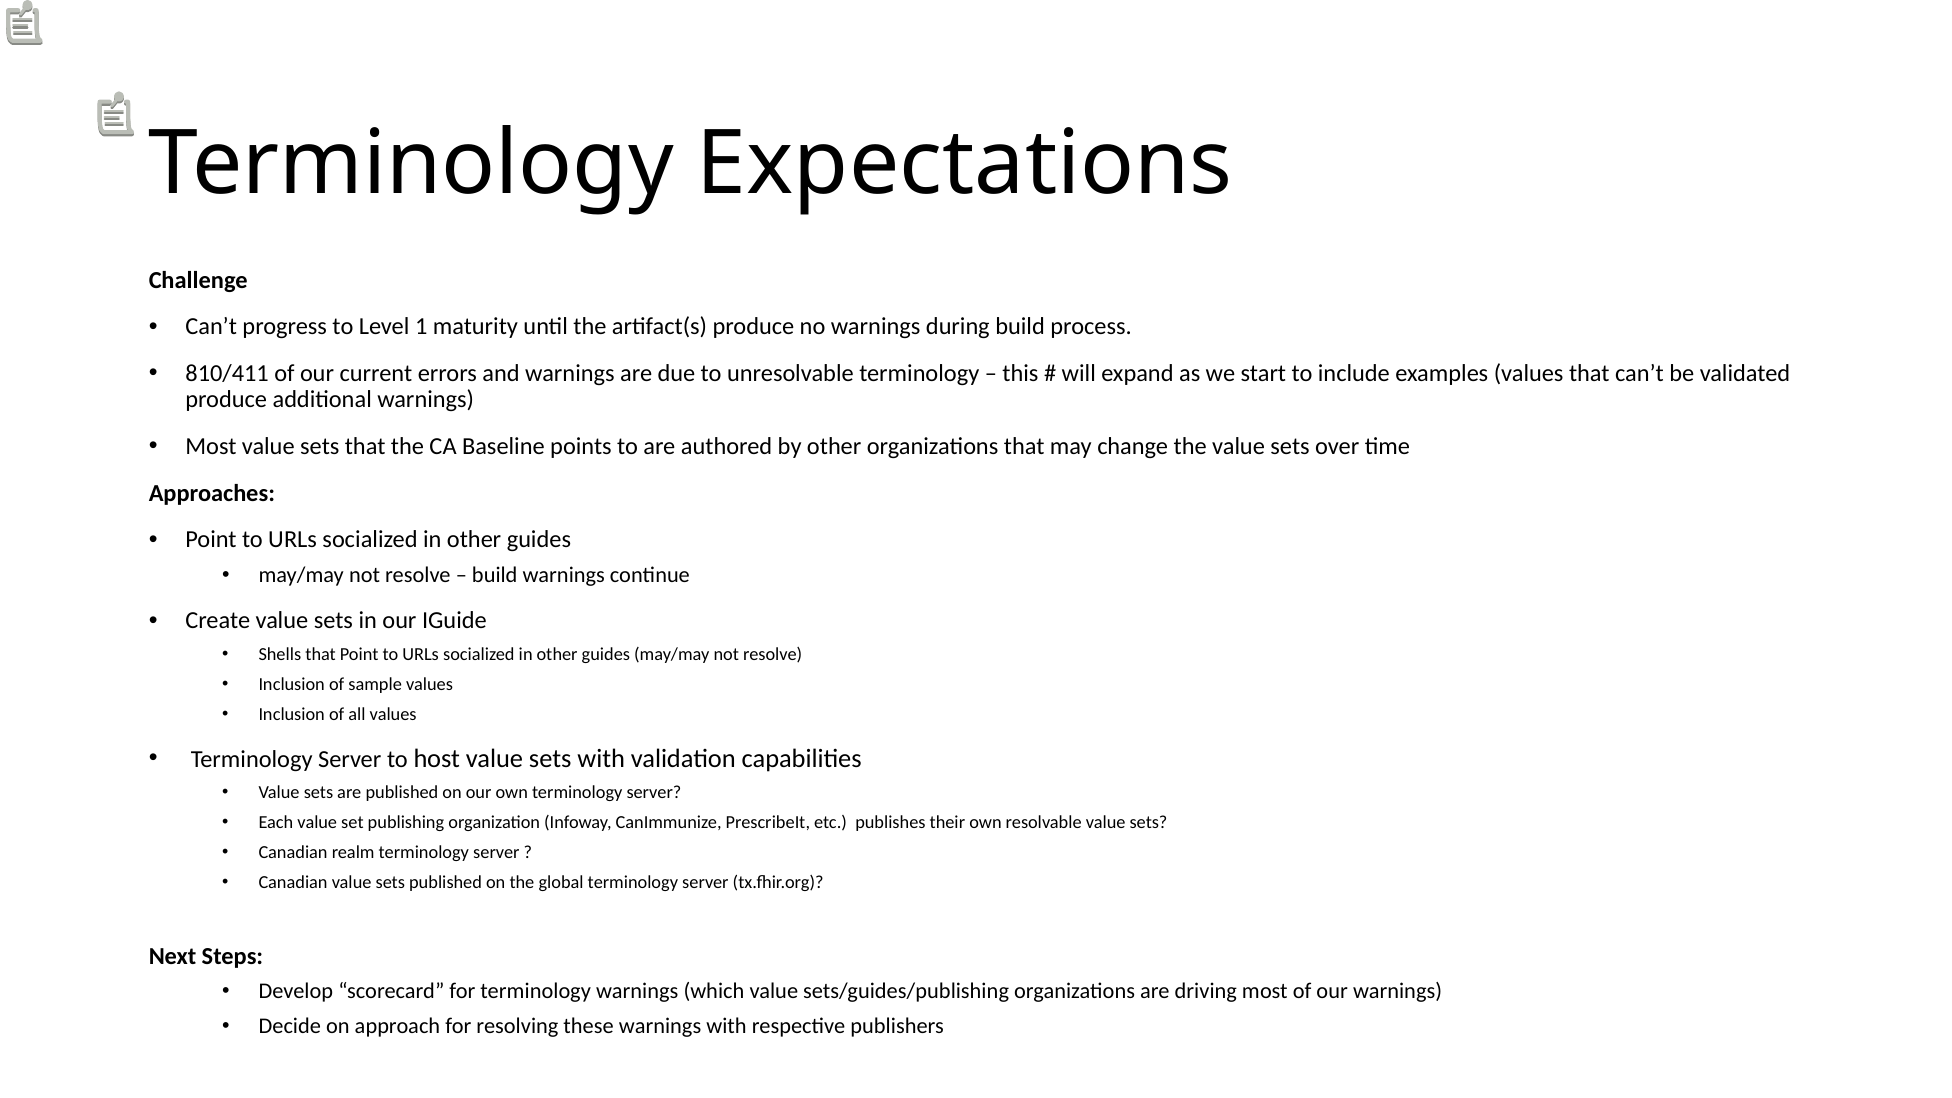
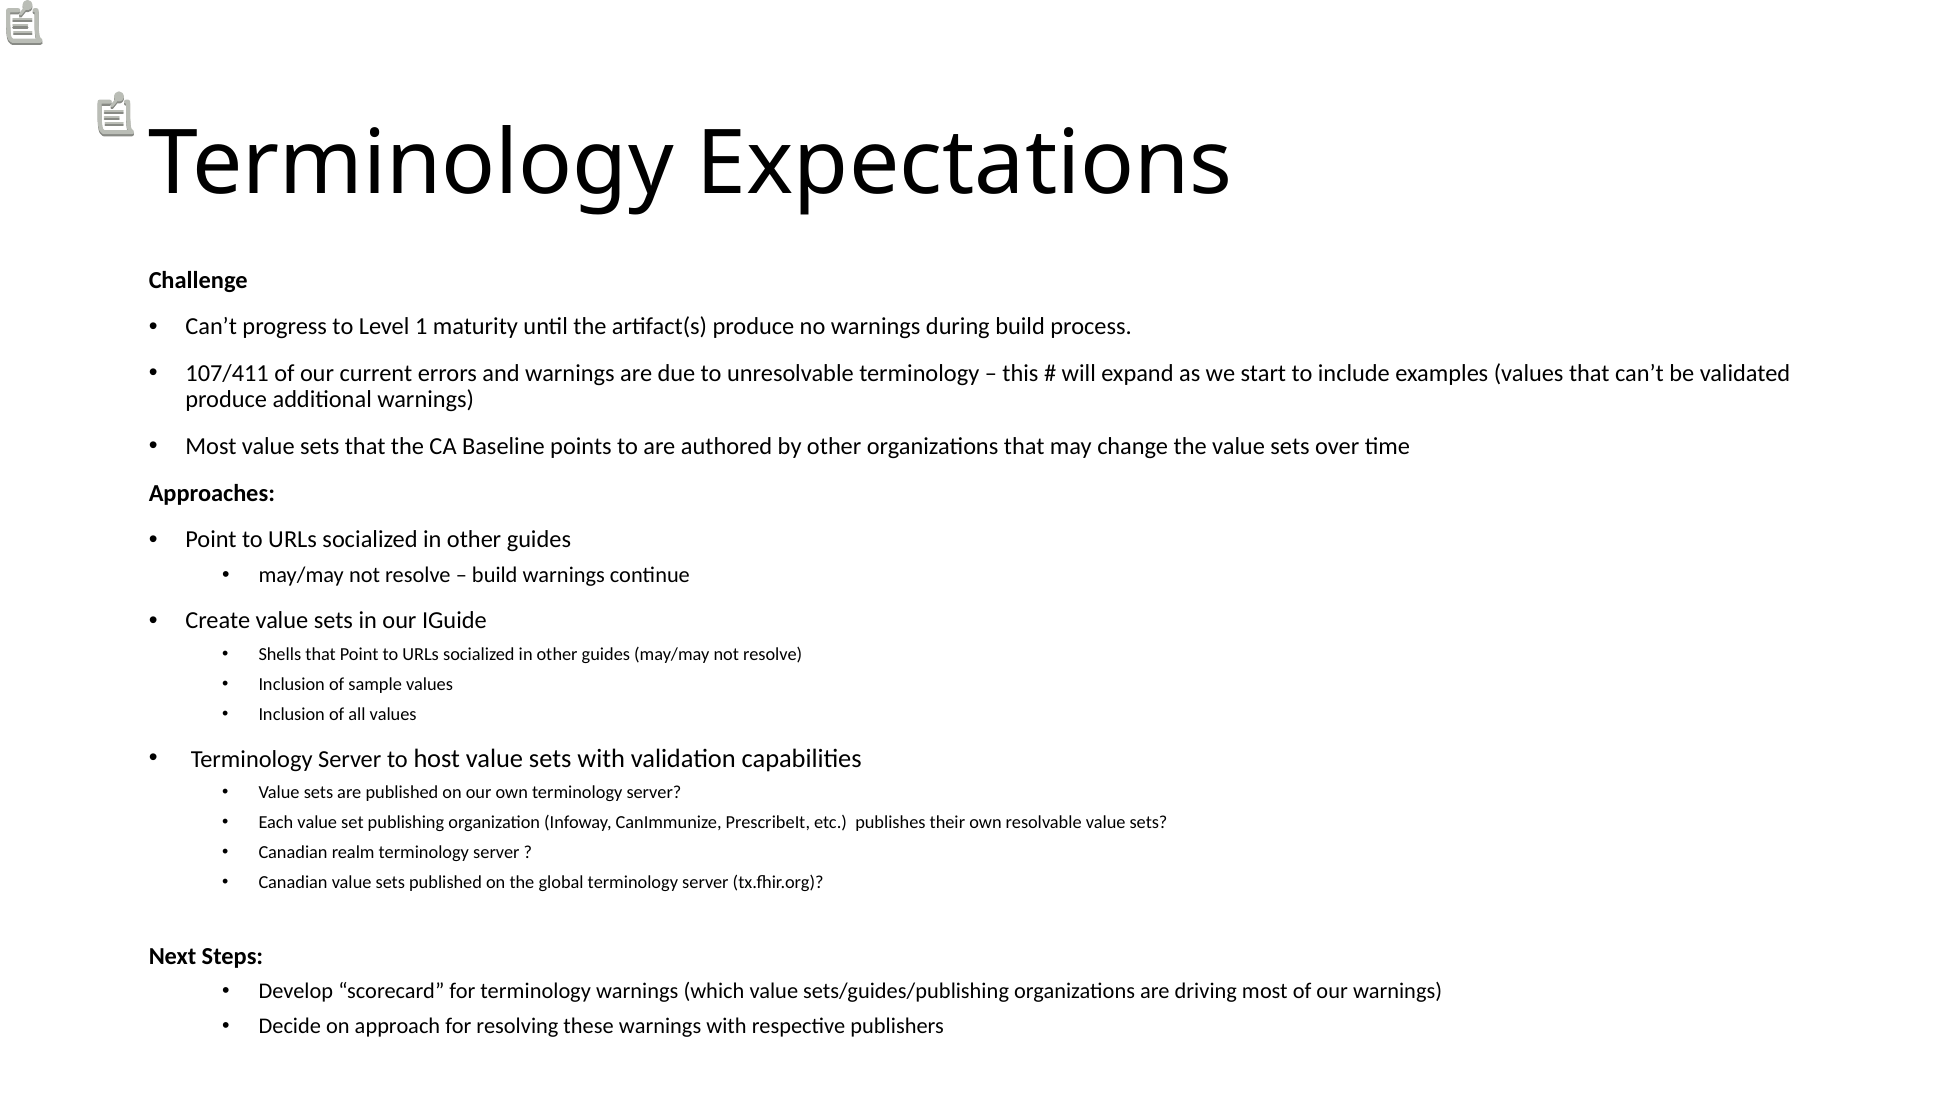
810/411: 810/411 -> 107/411
